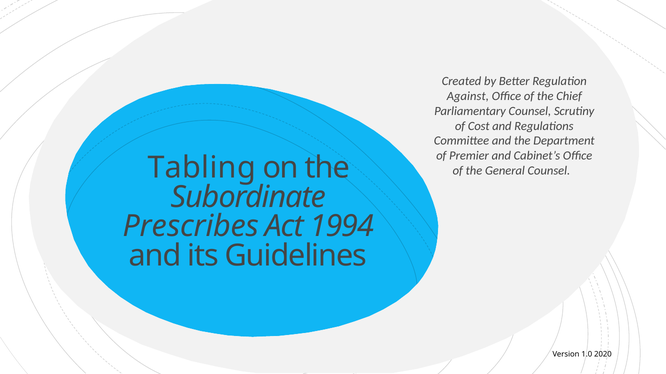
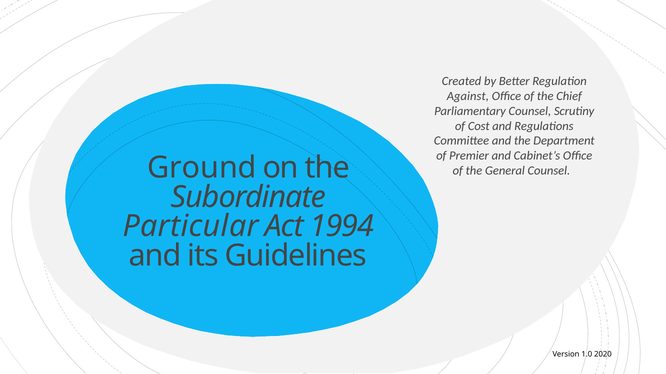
Tabling: Tabling -> Ground
Prescribes: Prescribes -> Particular
